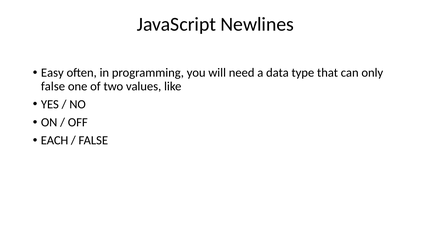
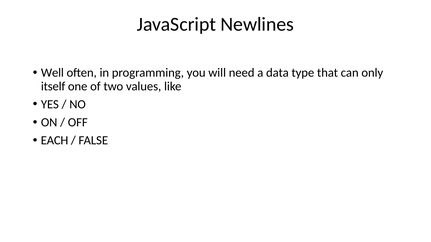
Easy: Easy -> Well
false at (53, 86): false -> itself
